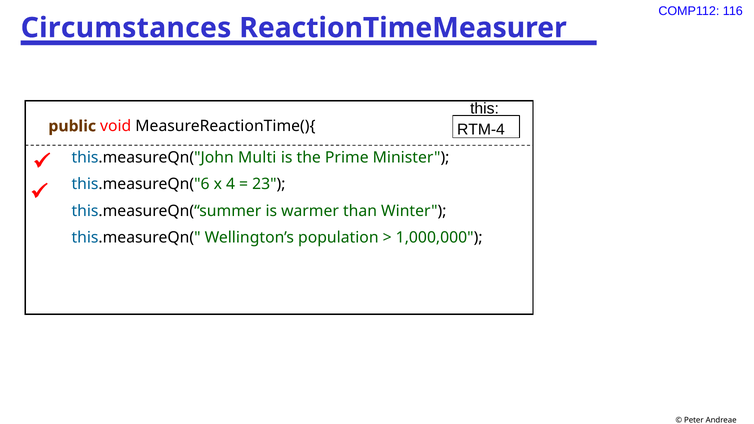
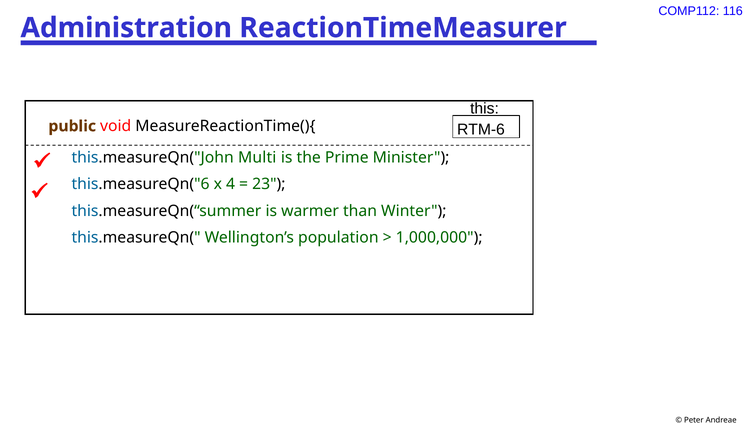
Circumstances: Circumstances -> Administration
RTM-4: RTM-4 -> RTM-6
